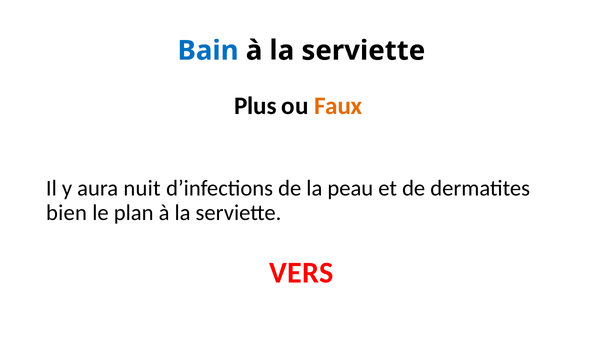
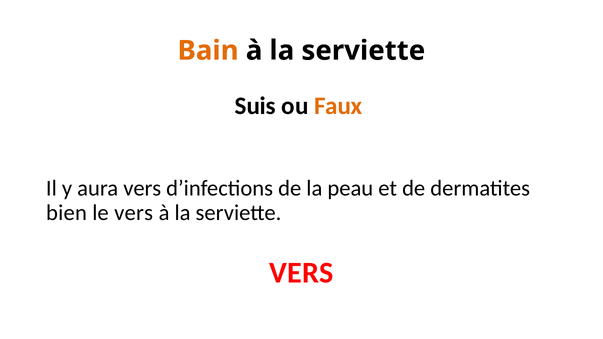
Bain colour: blue -> orange
Plus: Plus -> Suis
aura nuit: nuit -> vers
le plan: plan -> vers
